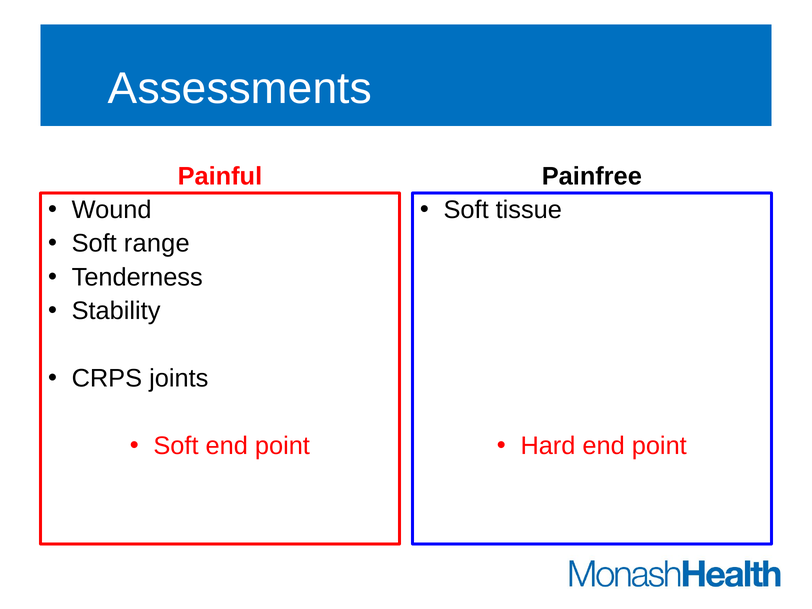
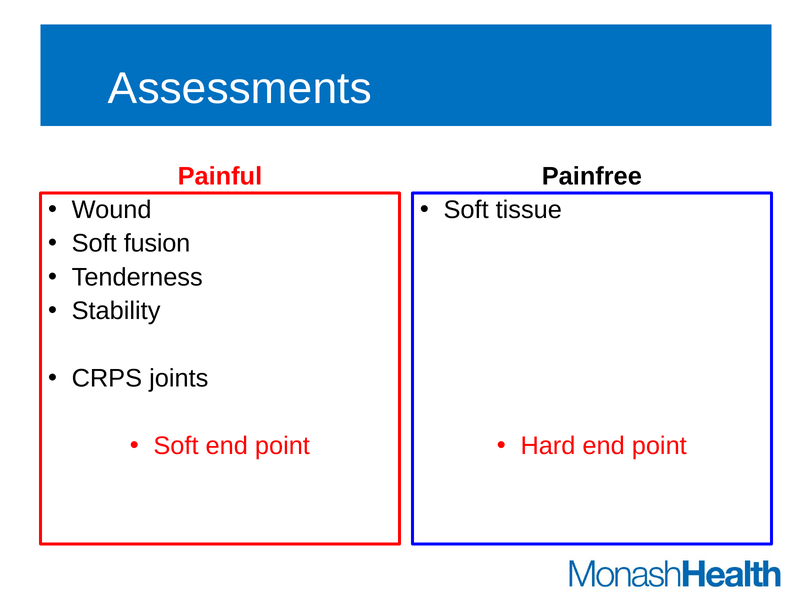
range: range -> fusion
